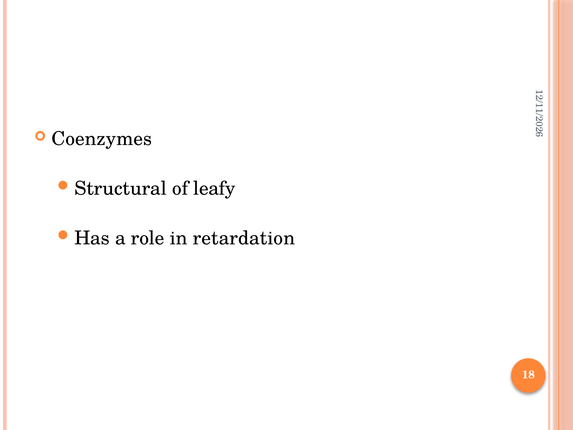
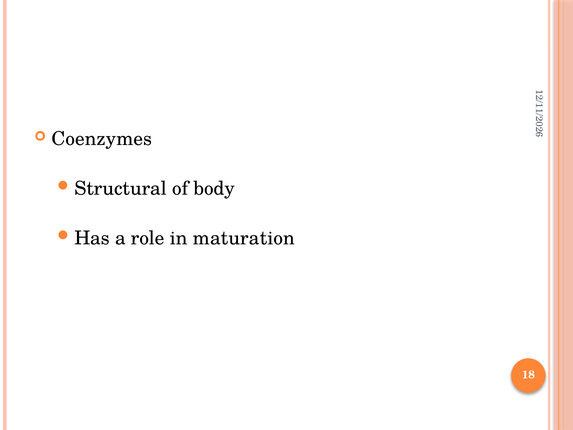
leafy: leafy -> body
retardation: retardation -> maturation
